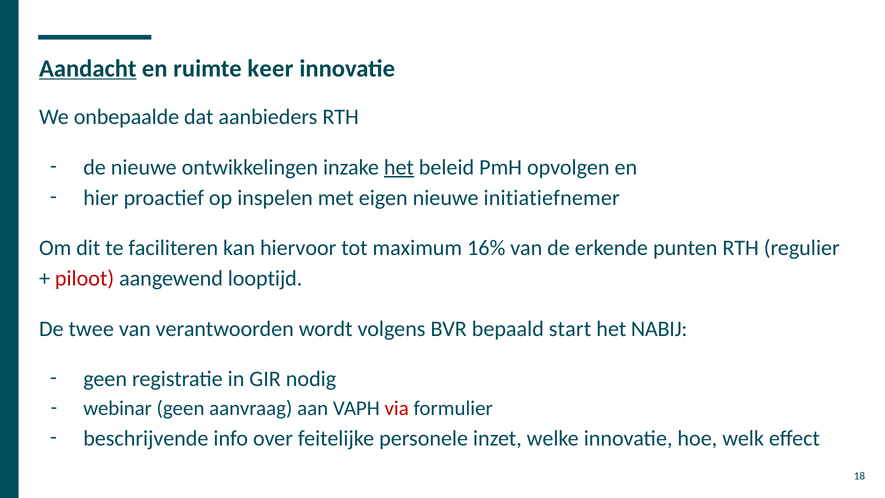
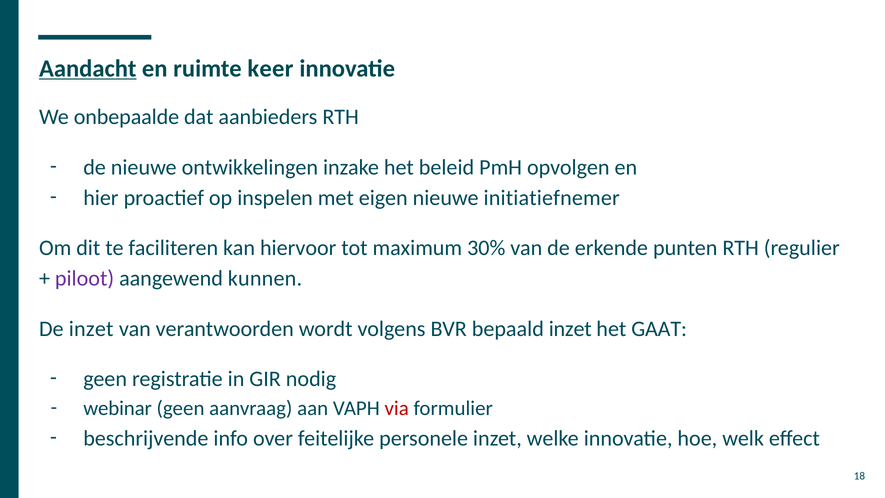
het at (399, 167) underline: present -> none
16%: 16% -> 30%
piloot colour: red -> purple
looptijd: looptijd -> kunnen
De twee: twee -> inzet
bepaald start: start -> inzet
NABIJ: NABIJ -> GAAT
